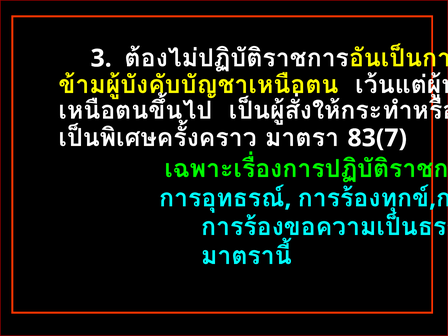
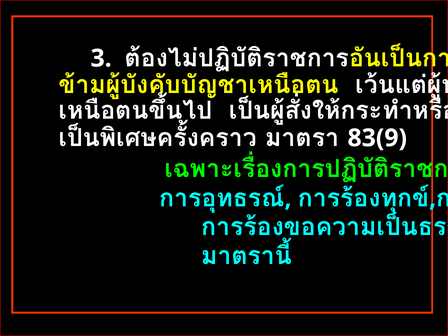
83(7: 83(7 -> 83(9
